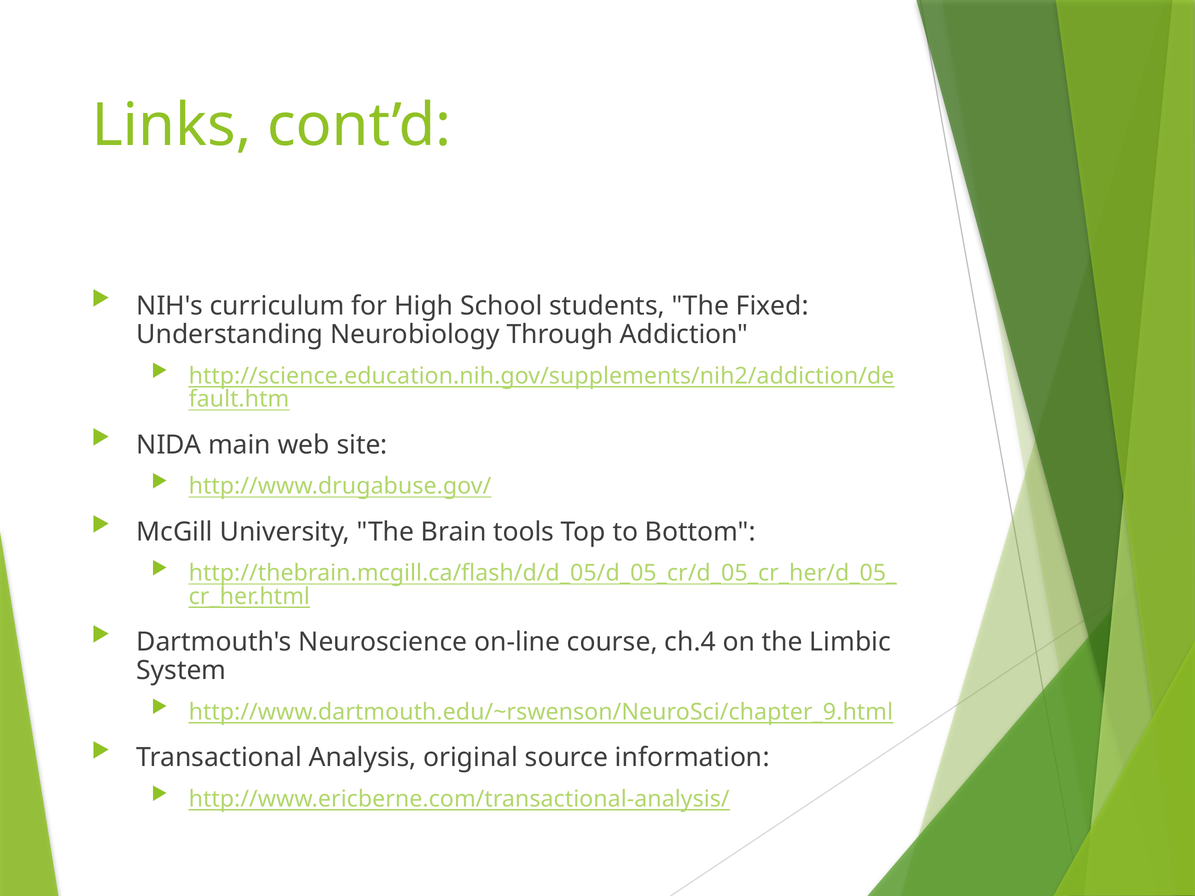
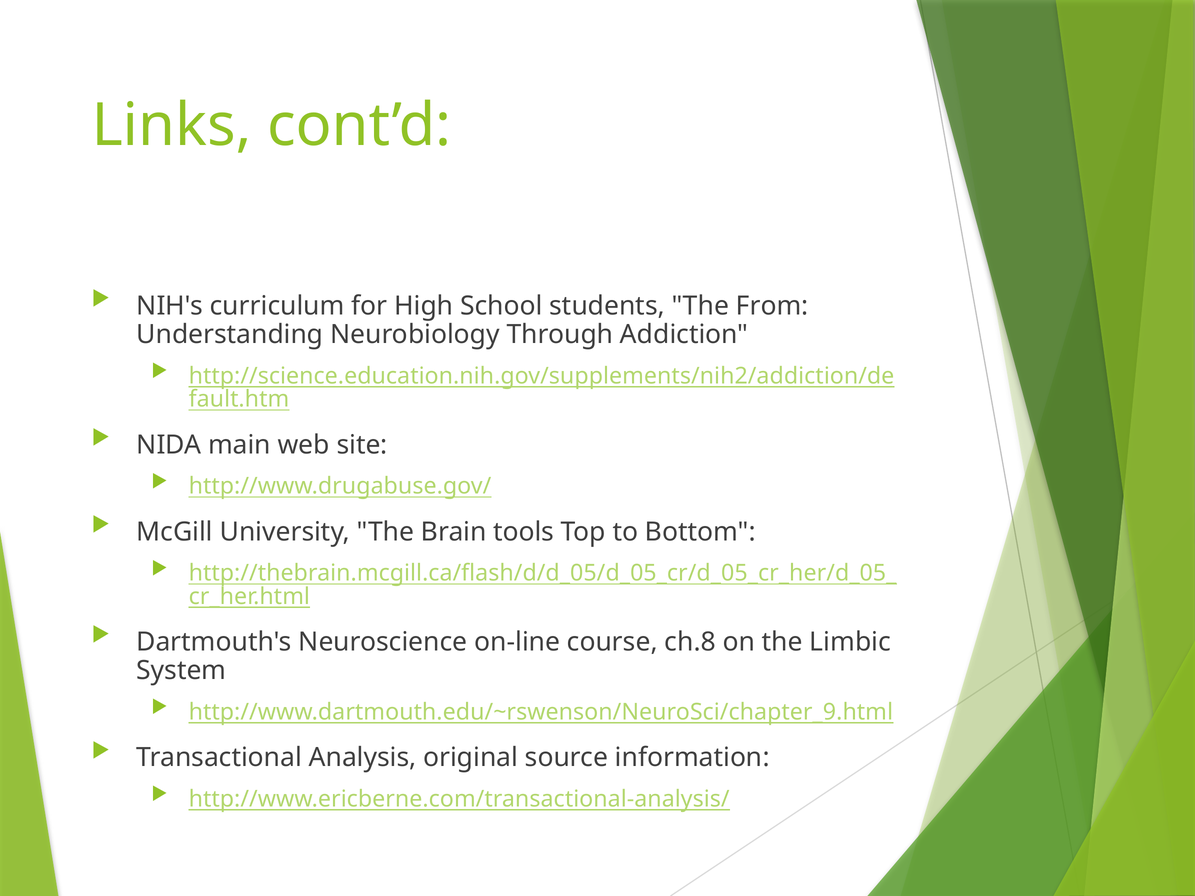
Fixed: Fixed -> From
ch.4: ch.4 -> ch.8
